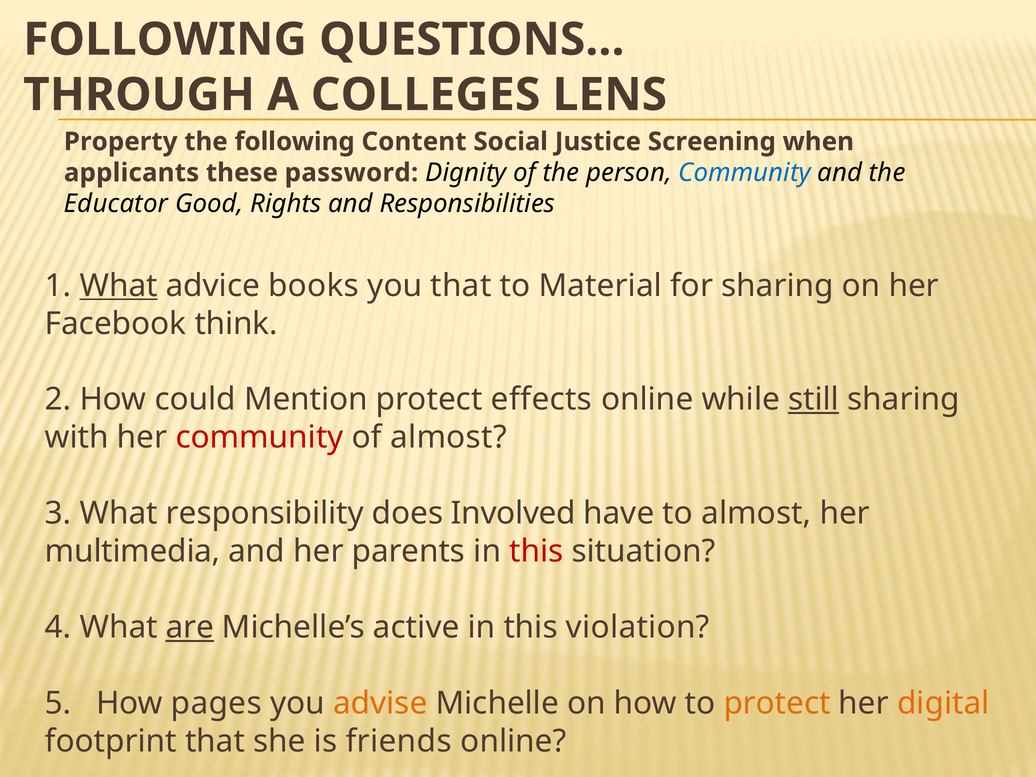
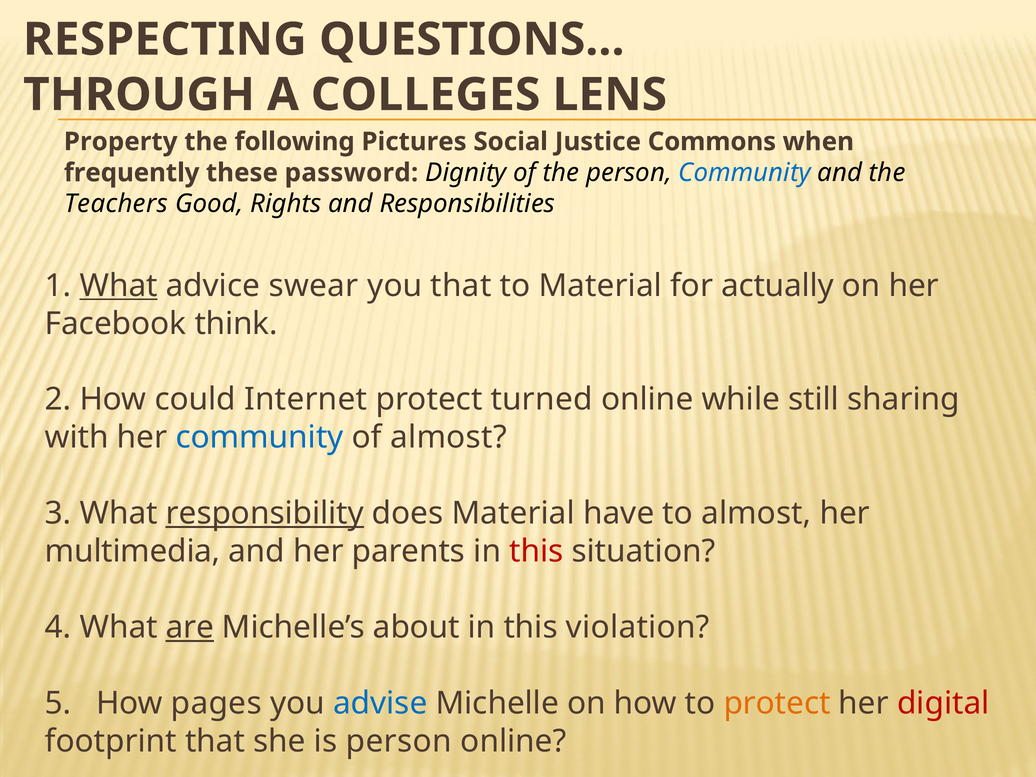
FOLLOWING at (165, 40): FOLLOWING -> RESPECTING
Content: Content -> Pictures
Screening: Screening -> Commons
applicants: applicants -> frequently
Educator: Educator -> Teachers
books: books -> swear
for sharing: sharing -> actually
Mention: Mention -> Internet
effects: effects -> turned
still underline: present -> none
community at (260, 438) colour: red -> blue
responsibility underline: none -> present
does Involved: Involved -> Material
active: active -> about
advise colour: orange -> blue
digital colour: orange -> red
is friends: friends -> person
